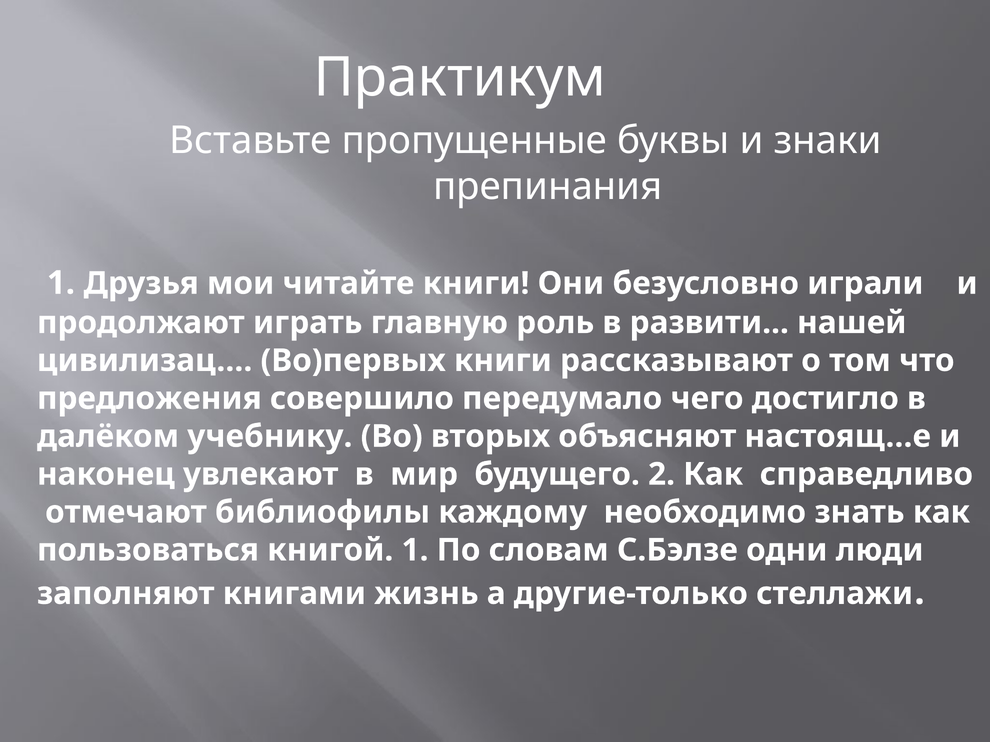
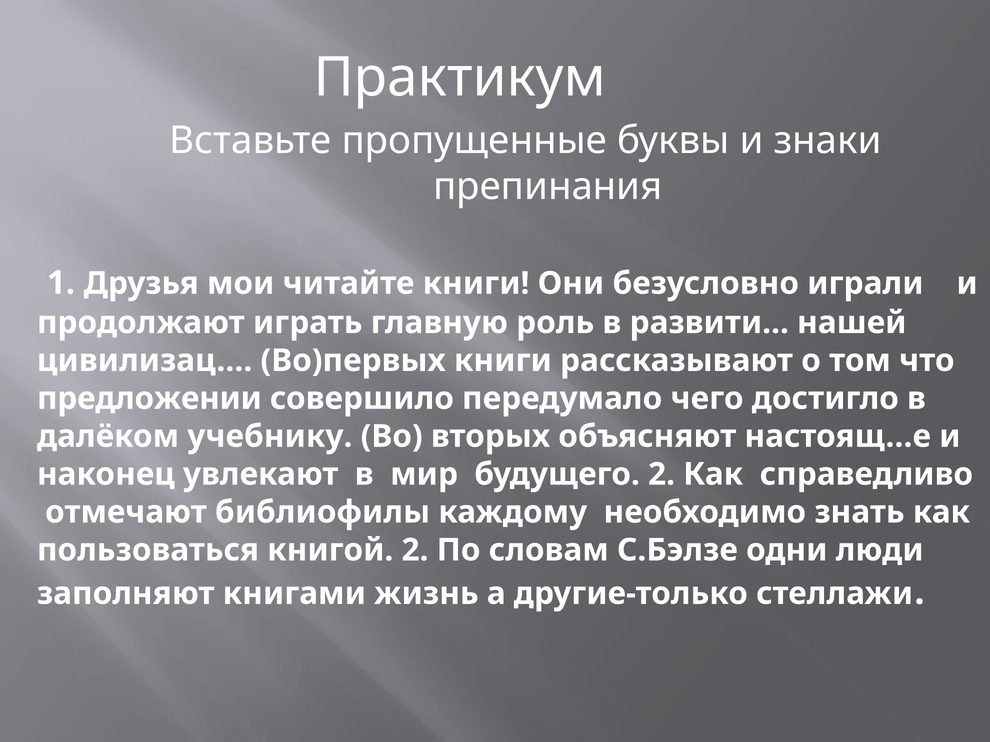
предложения: предложения -> предложении
книгой 1: 1 -> 2
